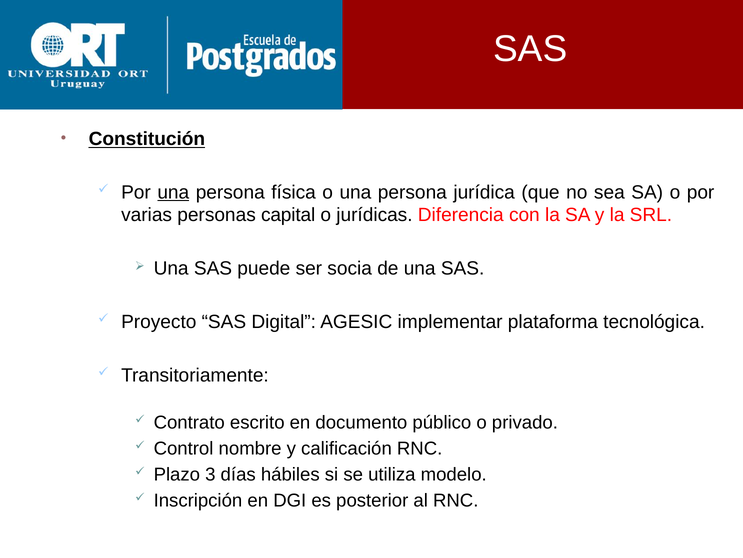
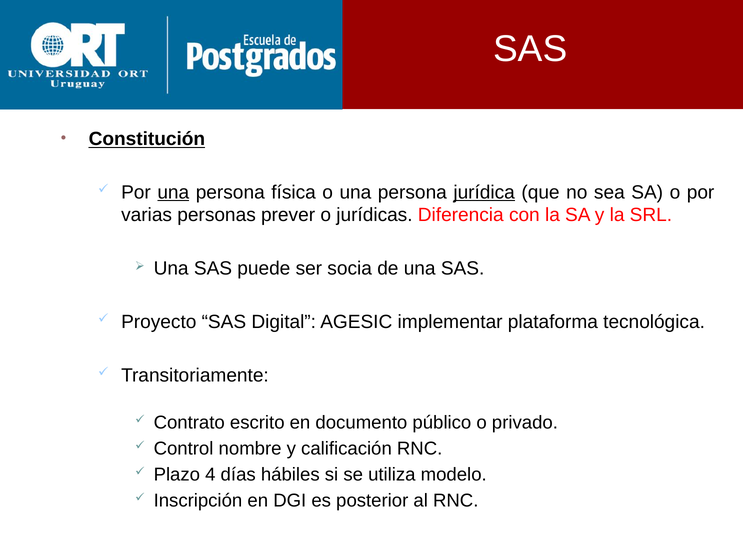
jurídica underline: none -> present
capital: capital -> prever
3: 3 -> 4
